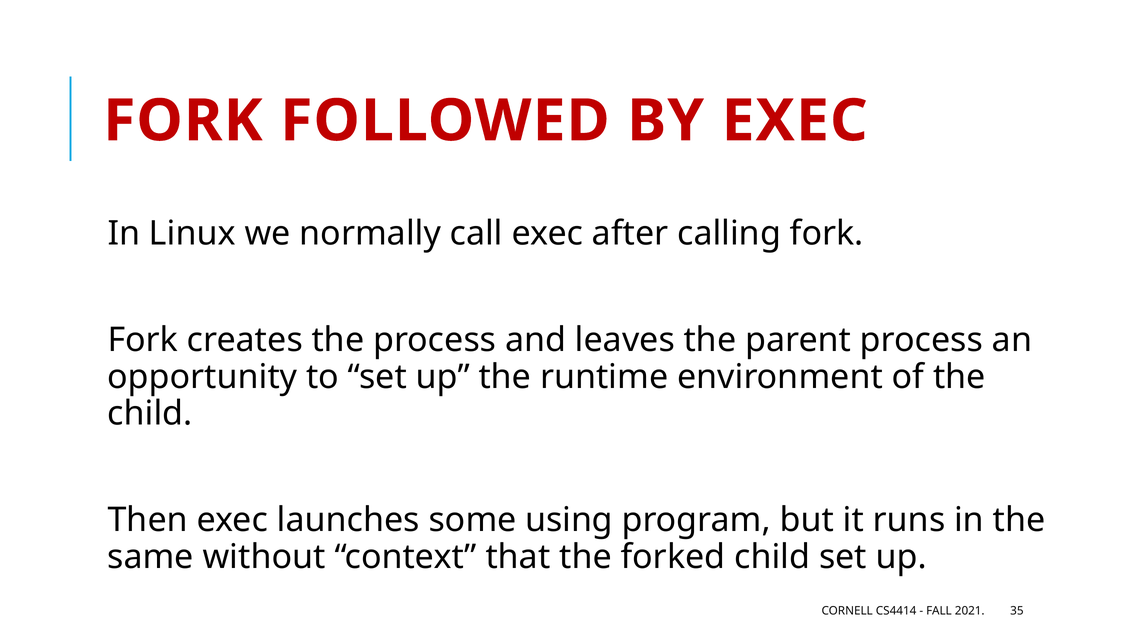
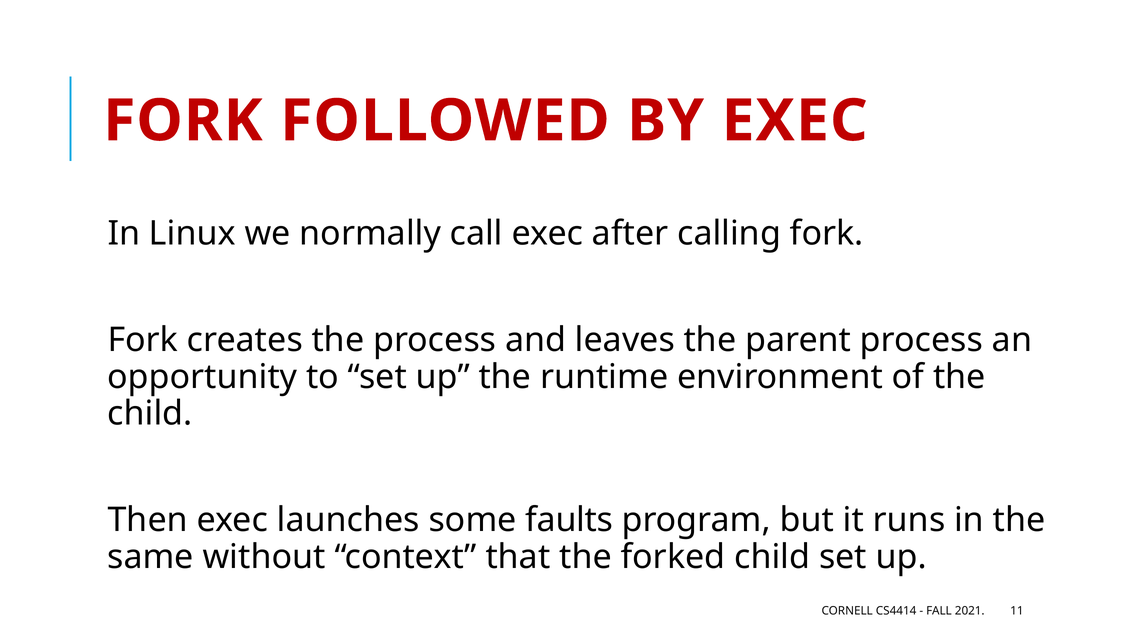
using: using -> faults
35: 35 -> 11
